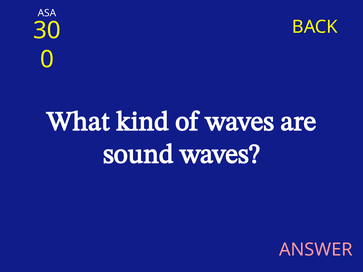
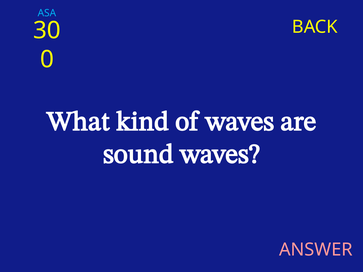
ASA colour: white -> light blue
